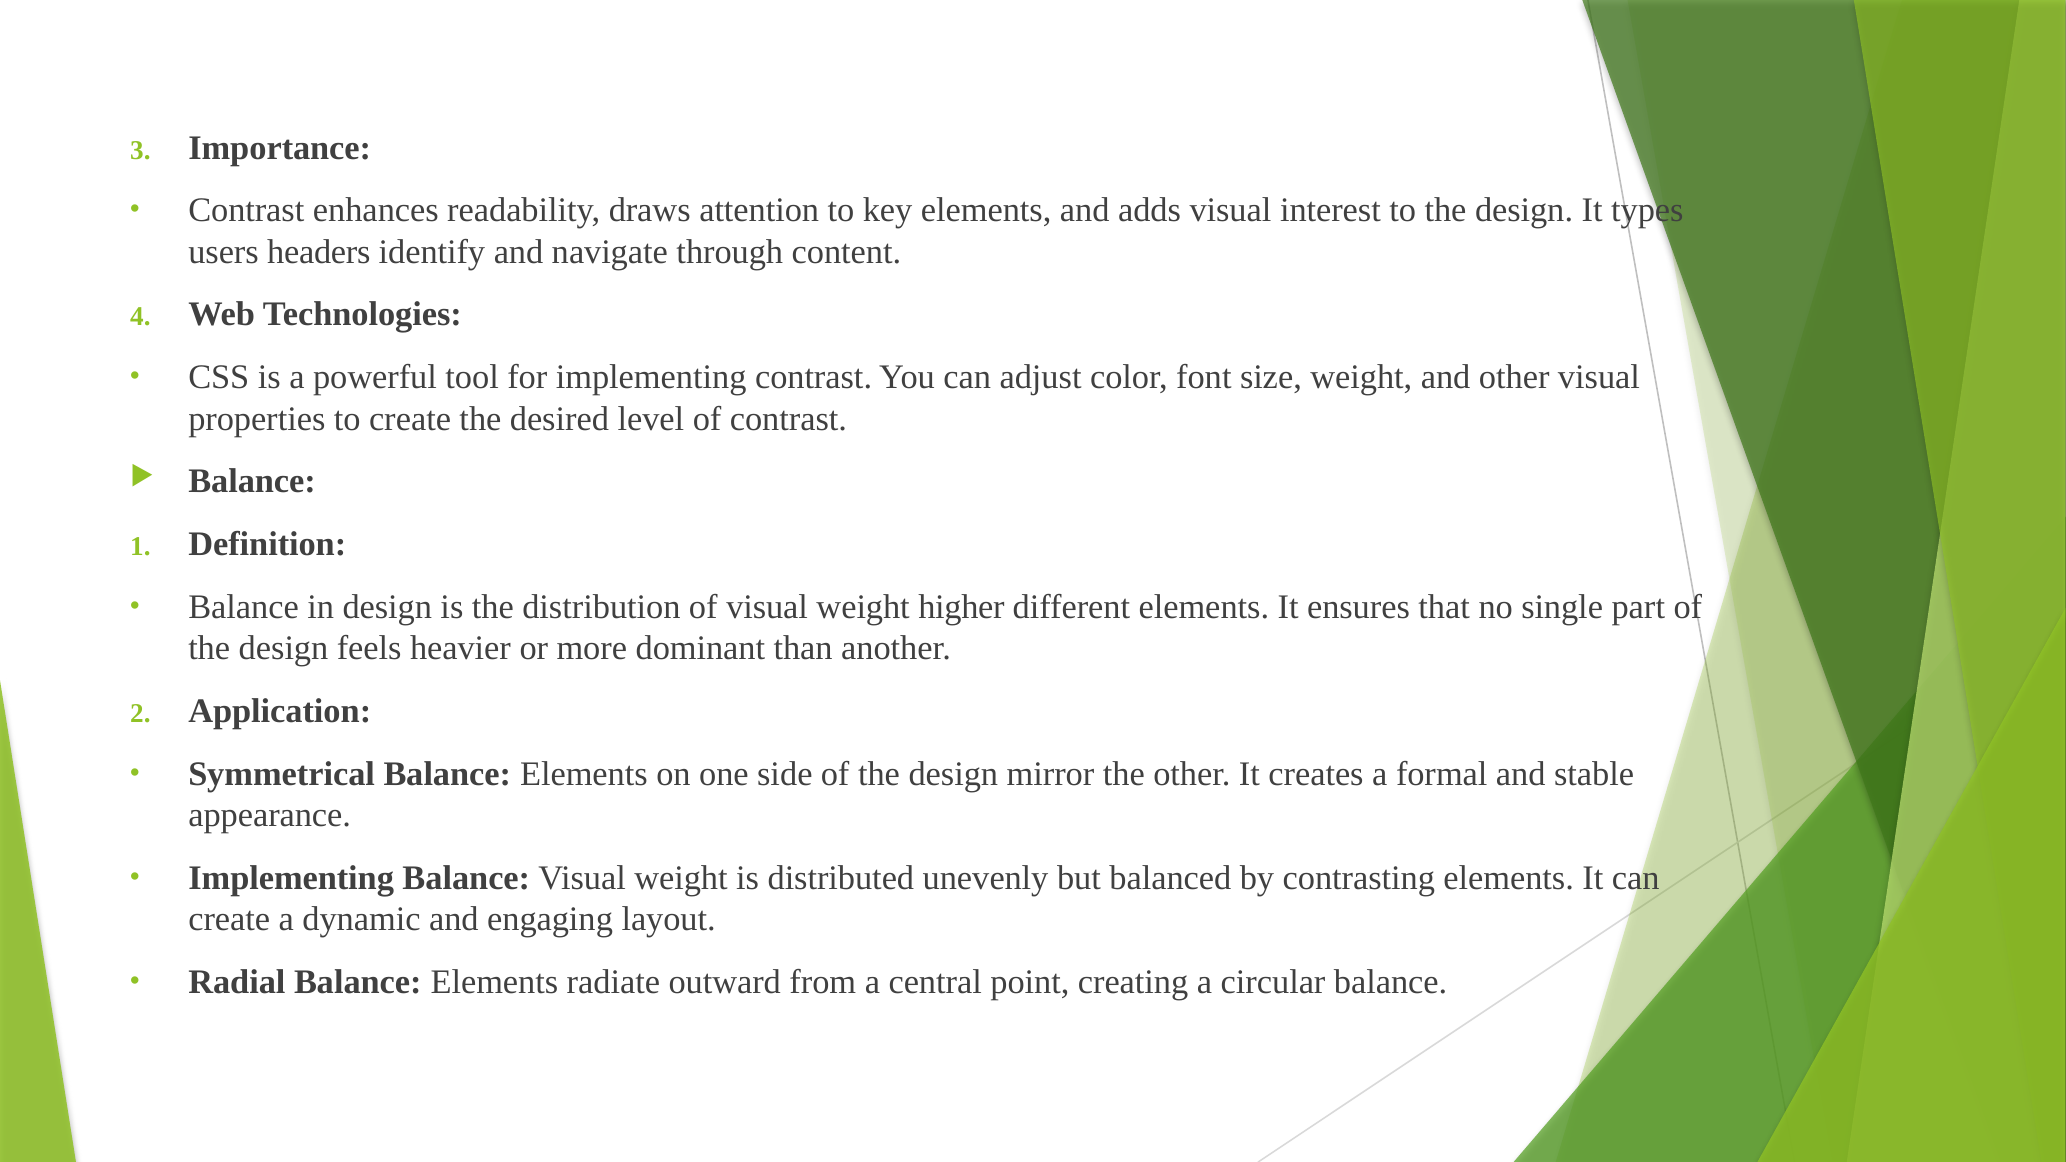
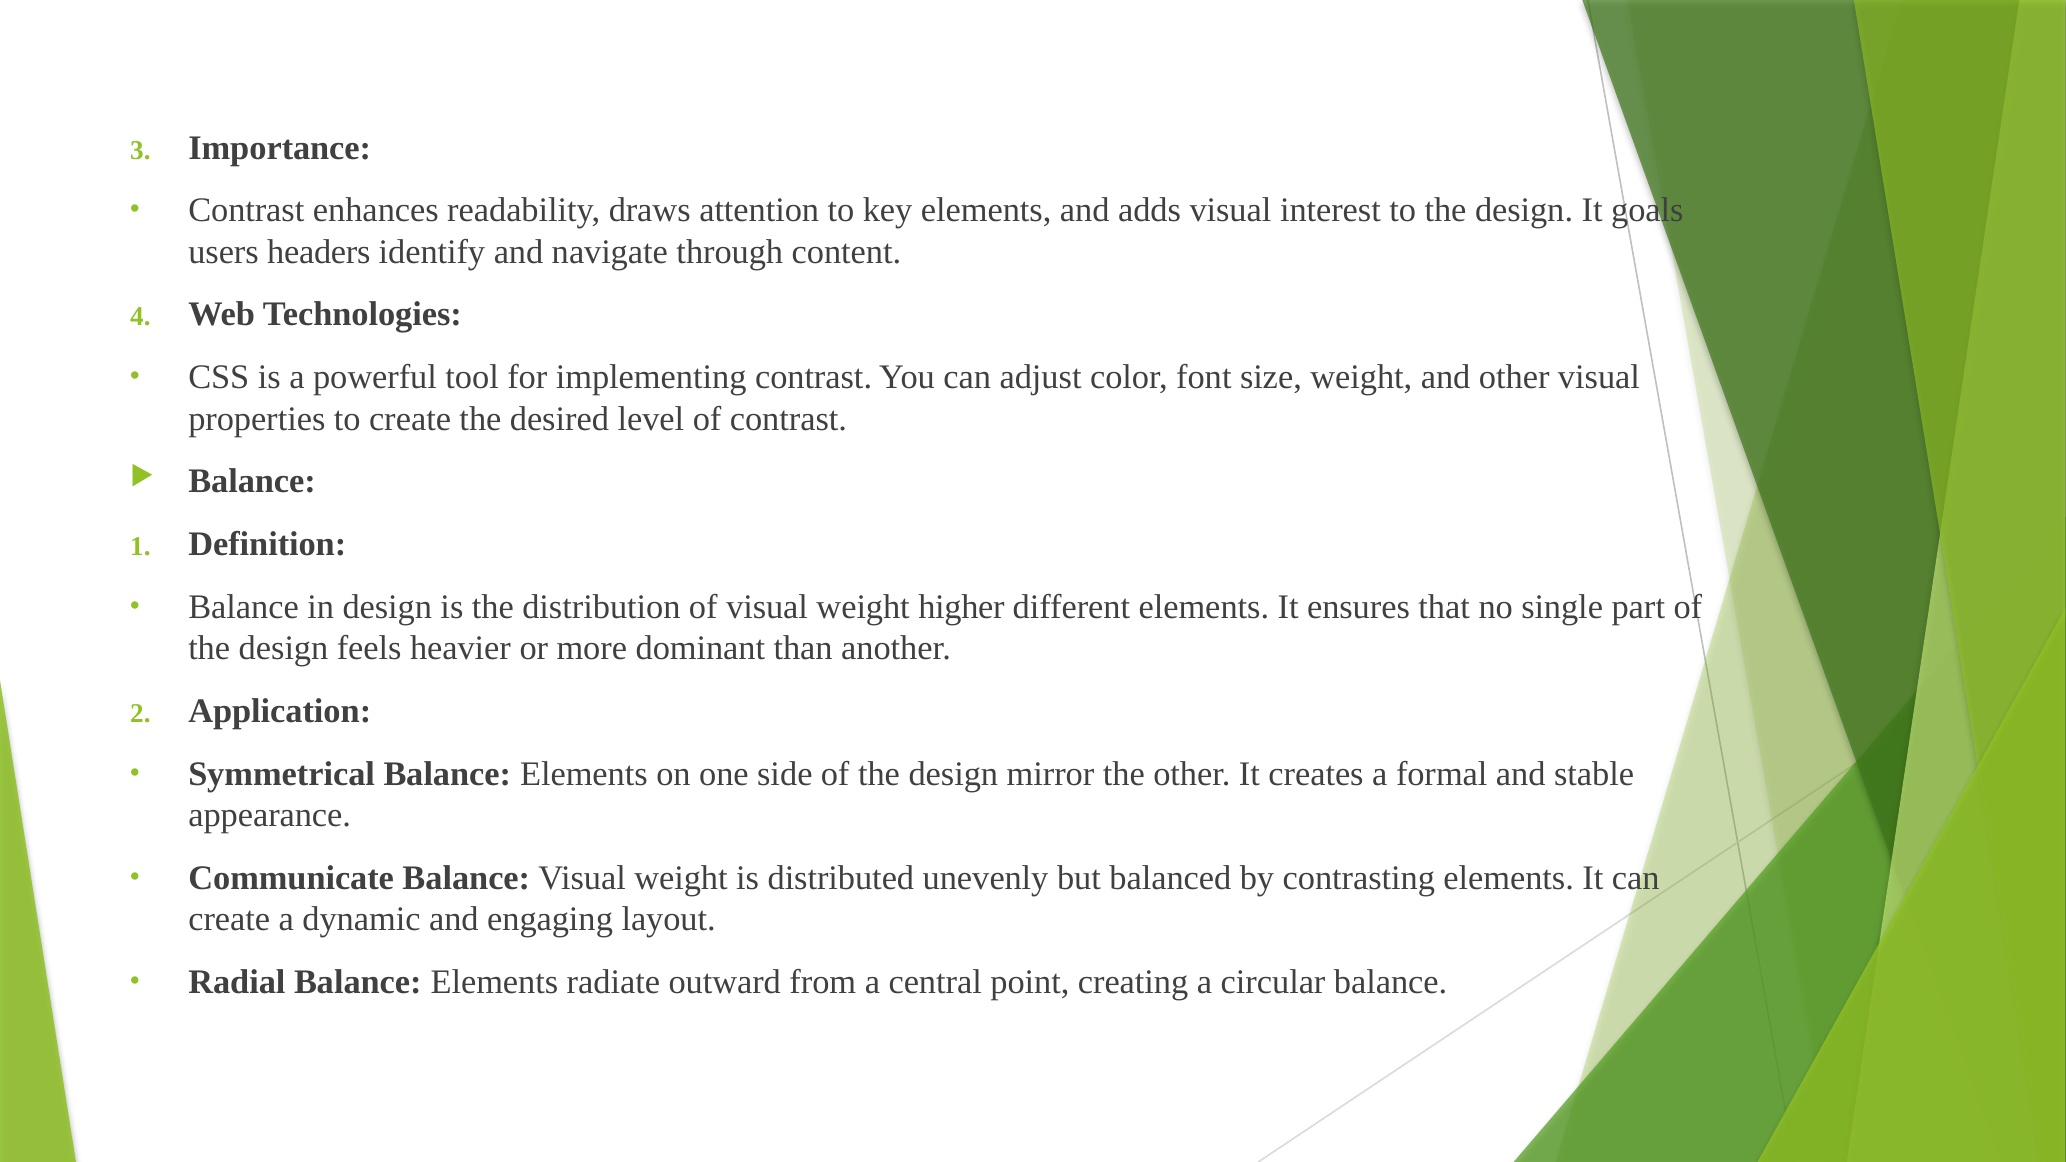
types: types -> goals
Implementing at (291, 878): Implementing -> Communicate
